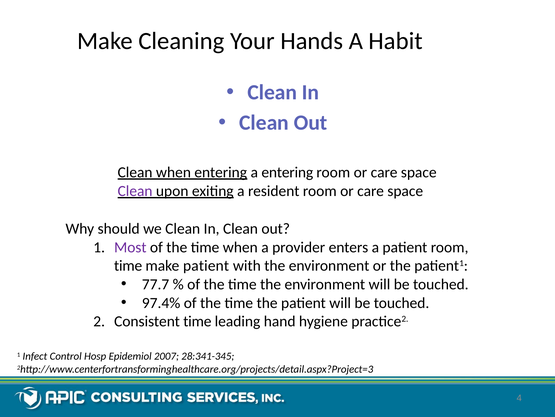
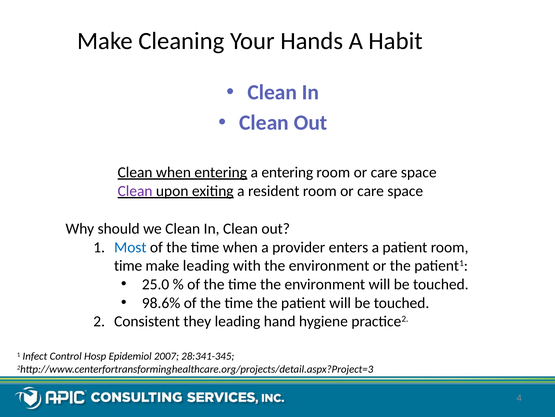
Most colour: purple -> blue
make patient: patient -> leading
77.7: 77.7 -> 25.0
97.4%: 97.4% -> 98.6%
Consistent time: time -> they
